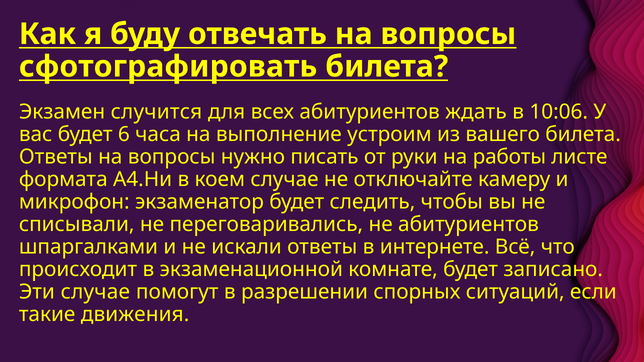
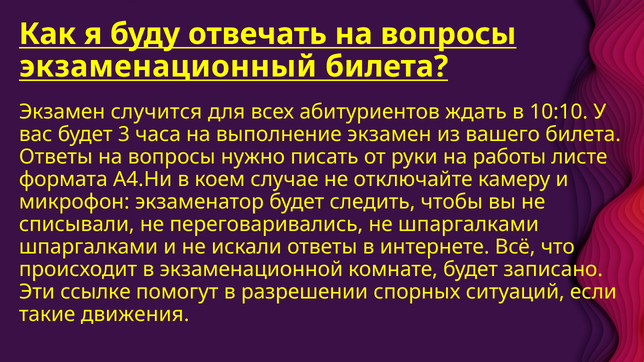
сфотографировать: сфотографировать -> экзаменационный
10:06: 10:06 -> 10:10
6: 6 -> 3
выполнение устроим: устроим -> экзамен
не абитуриентов: абитуриентов -> шпаргалками
Эти случае: случае -> ссылке
